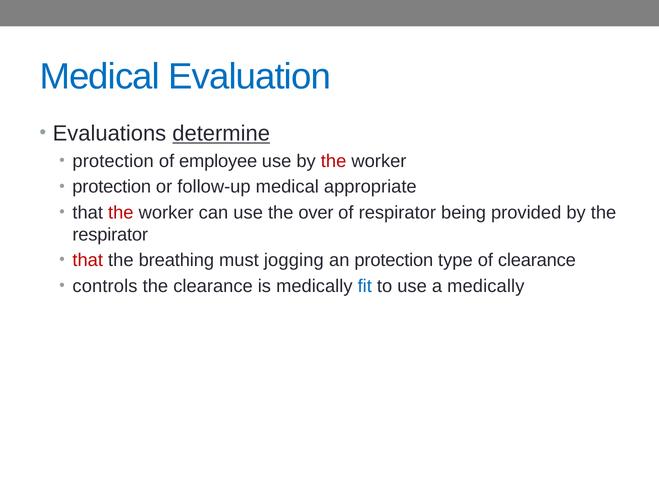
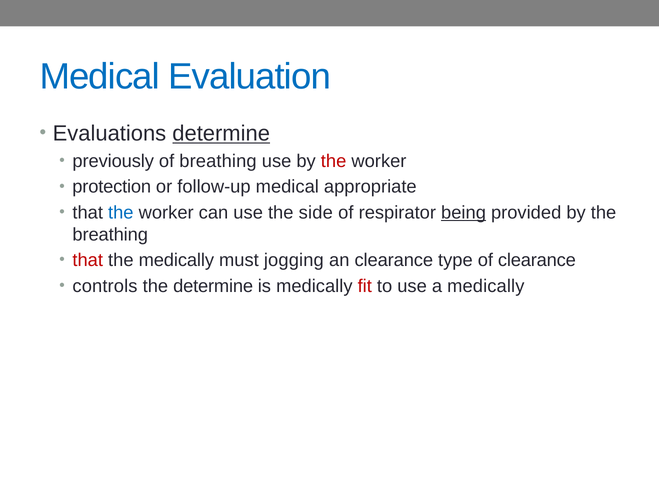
protection at (113, 161): protection -> previously
of employee: employee -> breathing
the at (121, 212) colour: red -> blue
over: over -> side
being underline: none -> present
respirator at (110, 234): respirator -> breathing
the breathing: breathing -> medically
an protection: protection -> clearance
the clearance: clearance -> determine
fit colour: blue -> red
